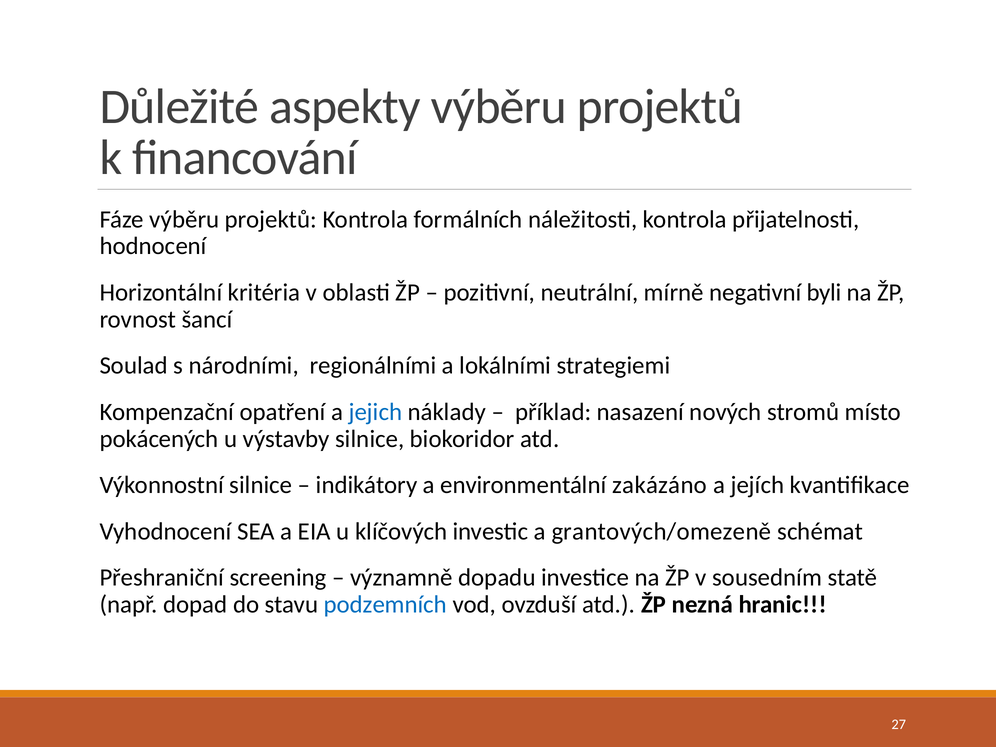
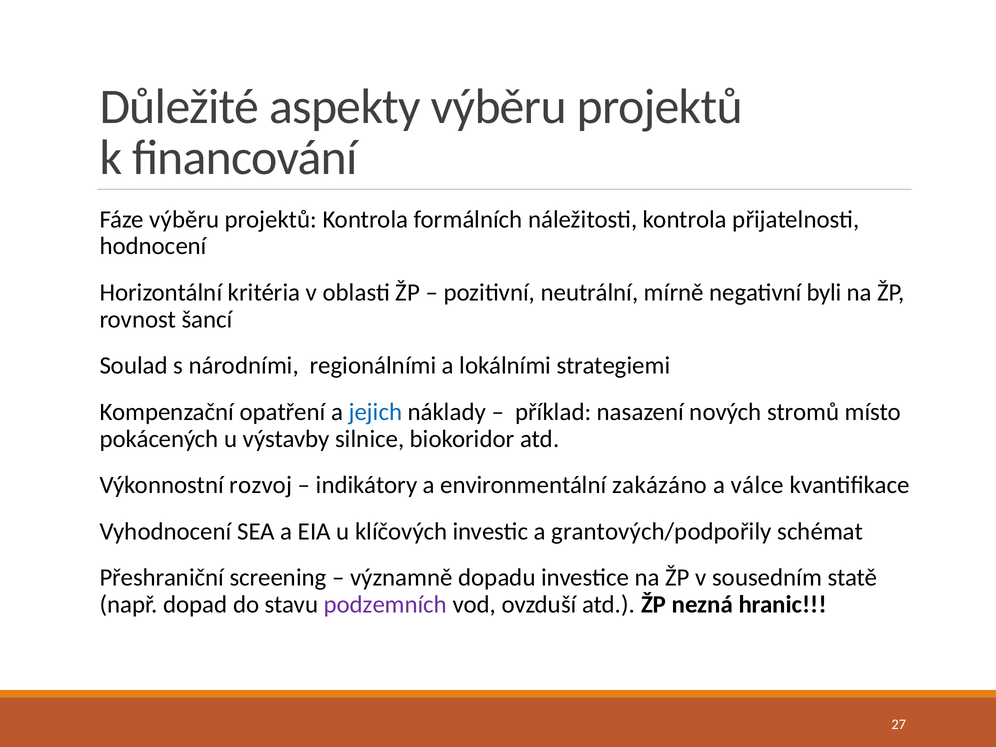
Výkonnostní silnice: silnice -> rozvoj
jejích: jejích -> válce
grantových/omezeně: grantových/omezeně -> grantových/podpořily
podzemních colour: blue -> purple
